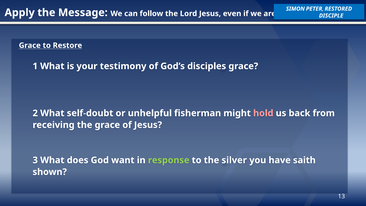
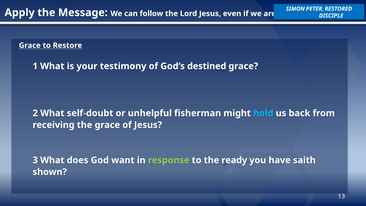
disciples: disciples -> destined
hold colour: pink -> light blue
silver: silver -> ready
